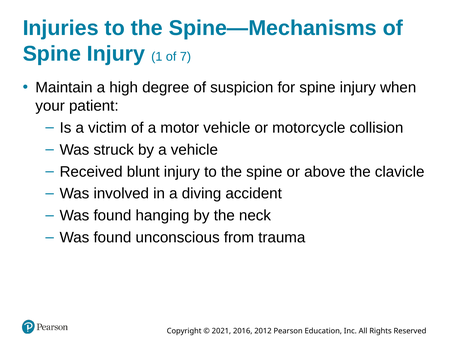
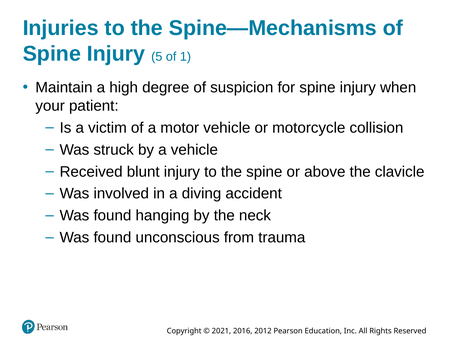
1: 1 -> 5
7: 7 -> 1
